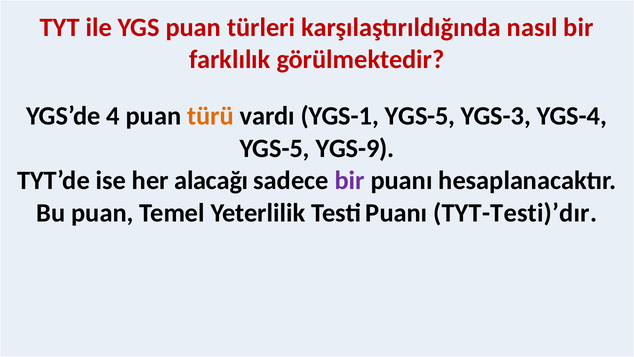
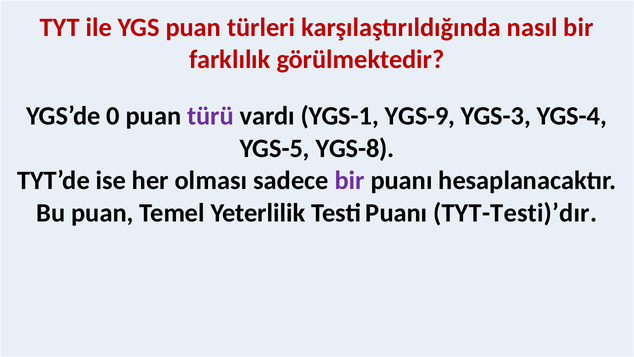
4: 4 -> 0
türü colour: orange -> purple
YGS-1 YGS-5: YGS-5 -> YGS-9
YGS-9: YGS-9 -> YGS-8
alacağı: alacağı -> olması
